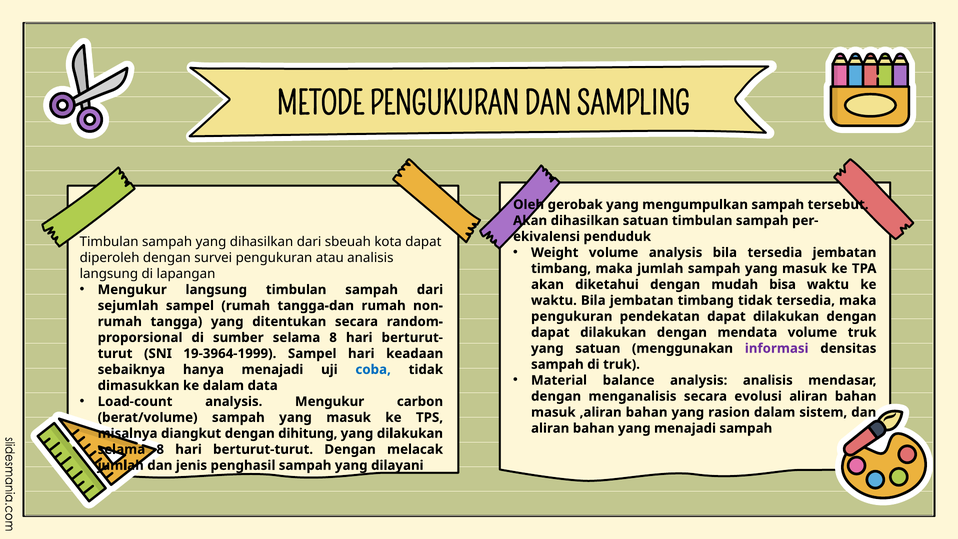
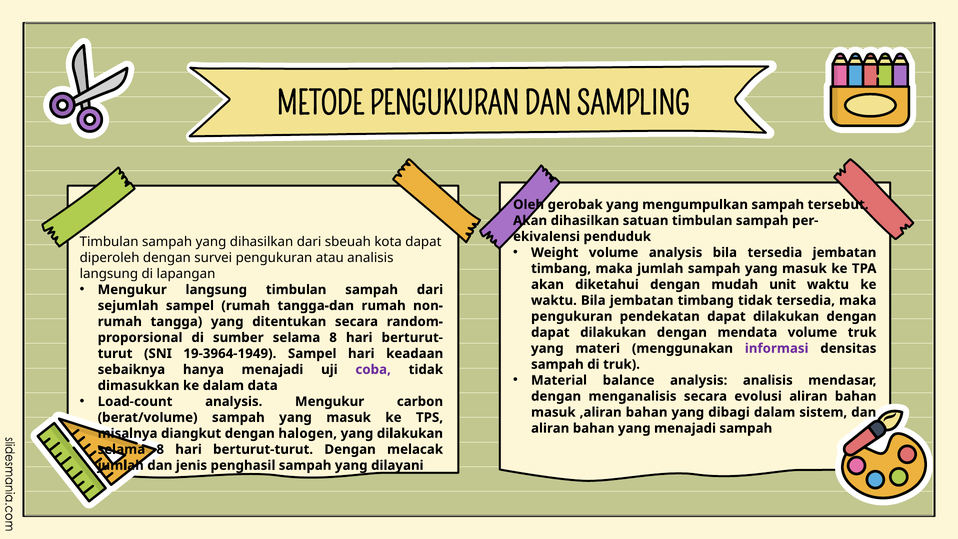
bisa: bisa -> unit
yang satuan: satuan -> materi
19-3964-1999: 19-3964-1999 -> 19-3964-1949
coba colour: blue -> purple
rasion: rasion -> dibagi
dihitung: dihitung -> halogen
